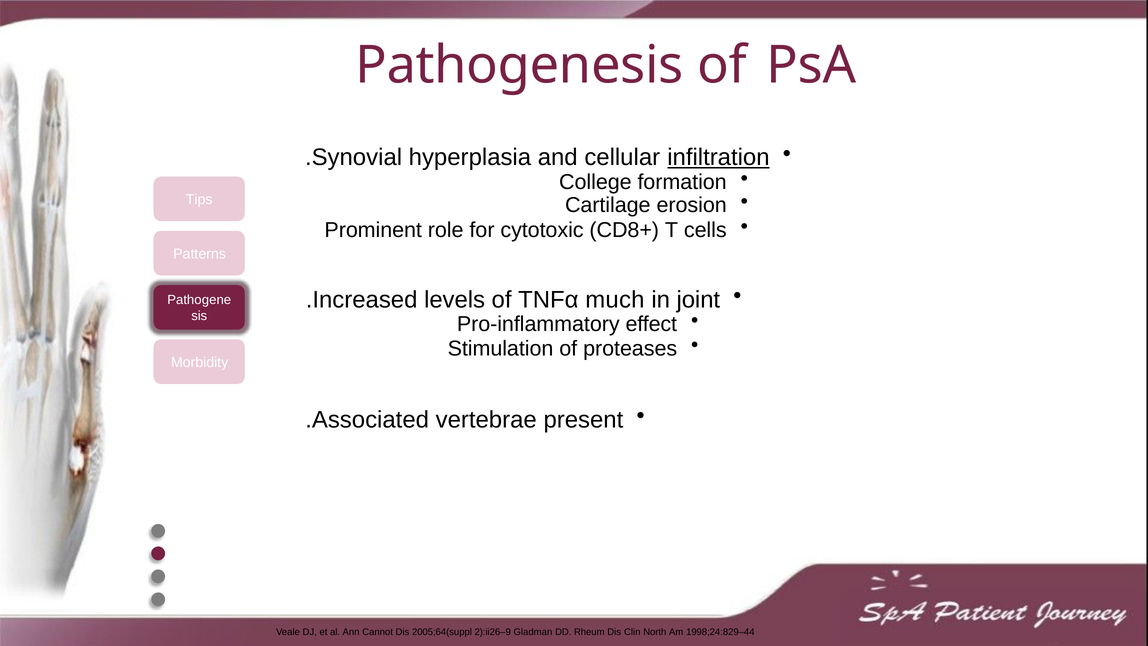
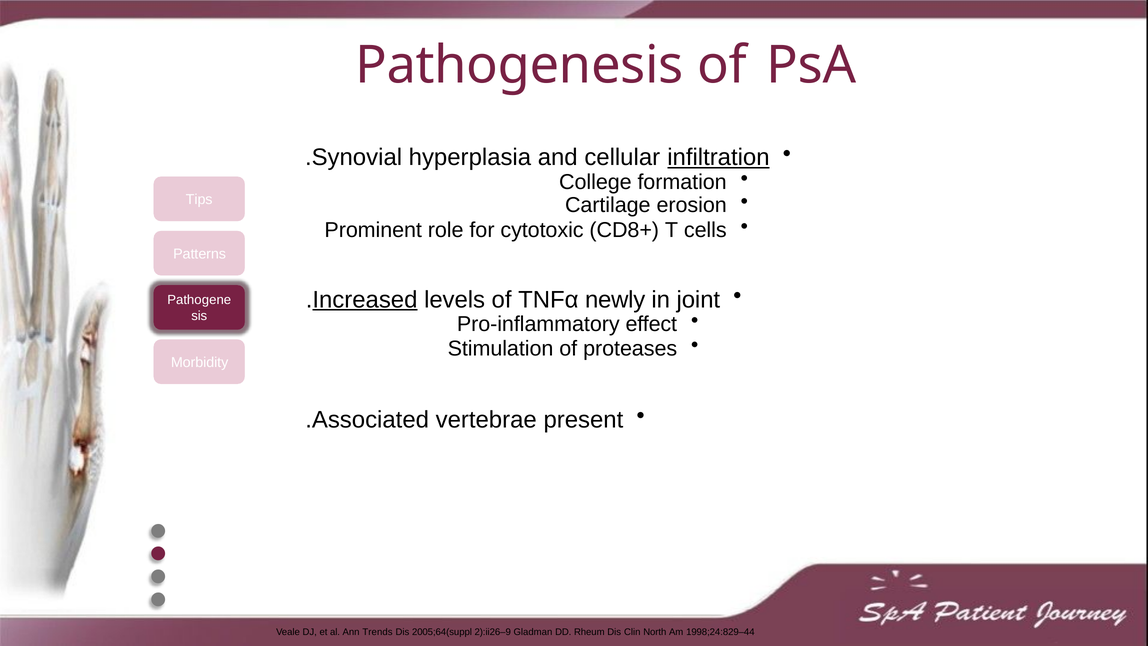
Increased underline: none -> present
much: much -> newly
Cannot: Cannot -> Trends
